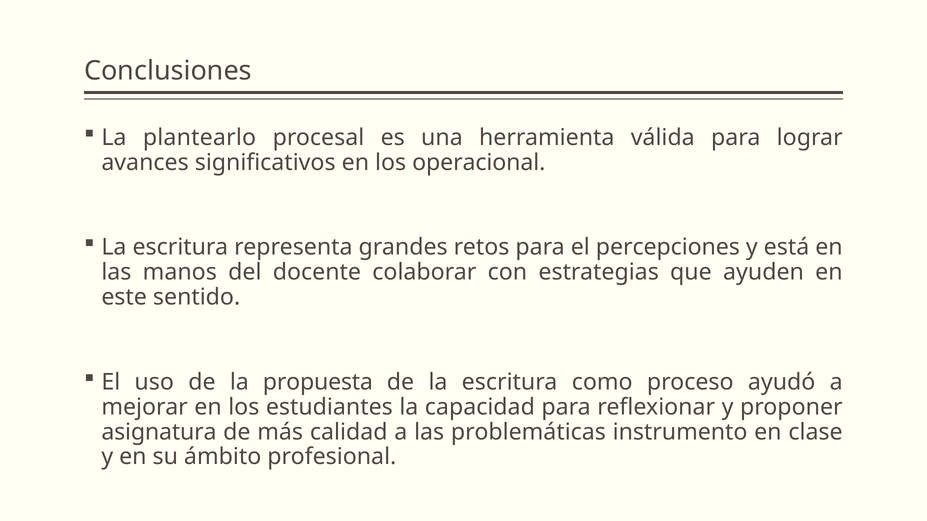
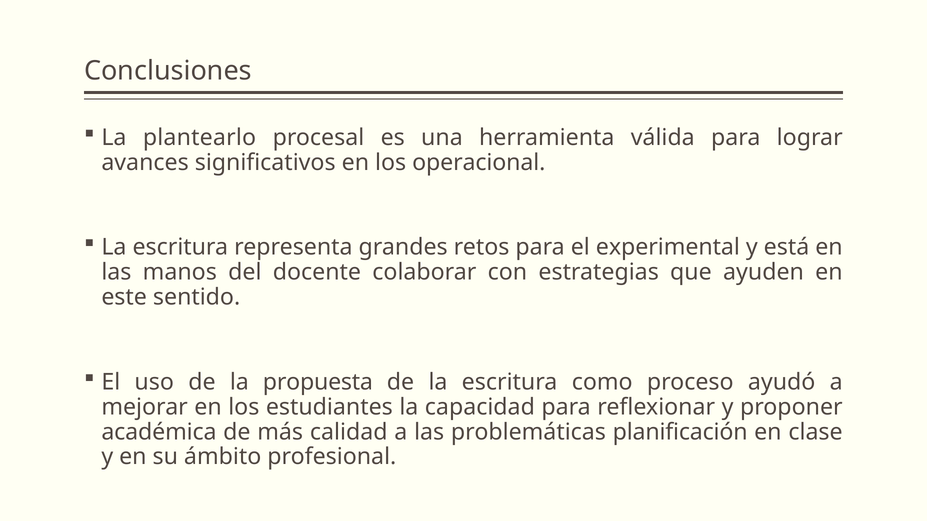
percepciones: percepciones -> experimental
asignatura: asignatura -> académica
instrumento: instrumento -> planificación
